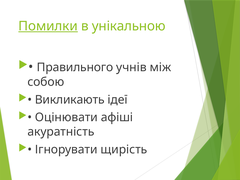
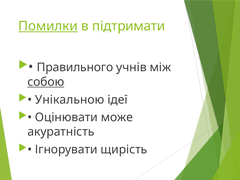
унікальною: унікальною -> підтримати
собою underline: none -> present
Викликають: Викликають -> Унікальною
афіші: афіші -> може
